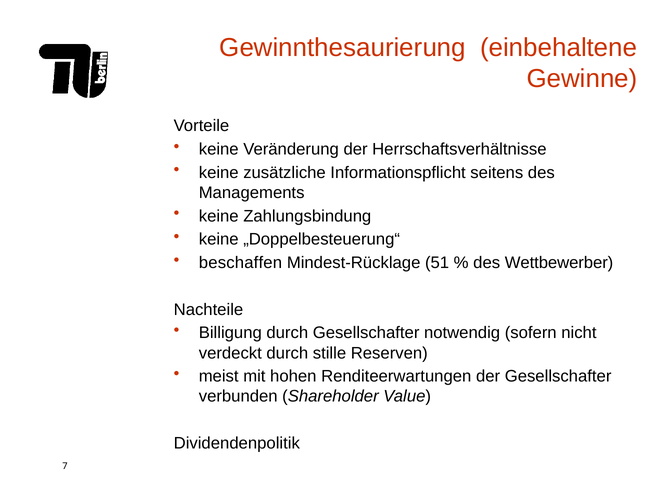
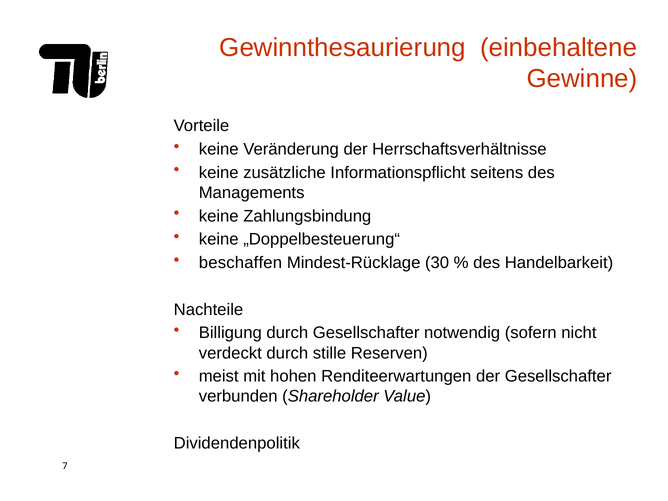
51: 51 -> 30
Wettbewerber: Wettbewerber -> Handelbarkeit
